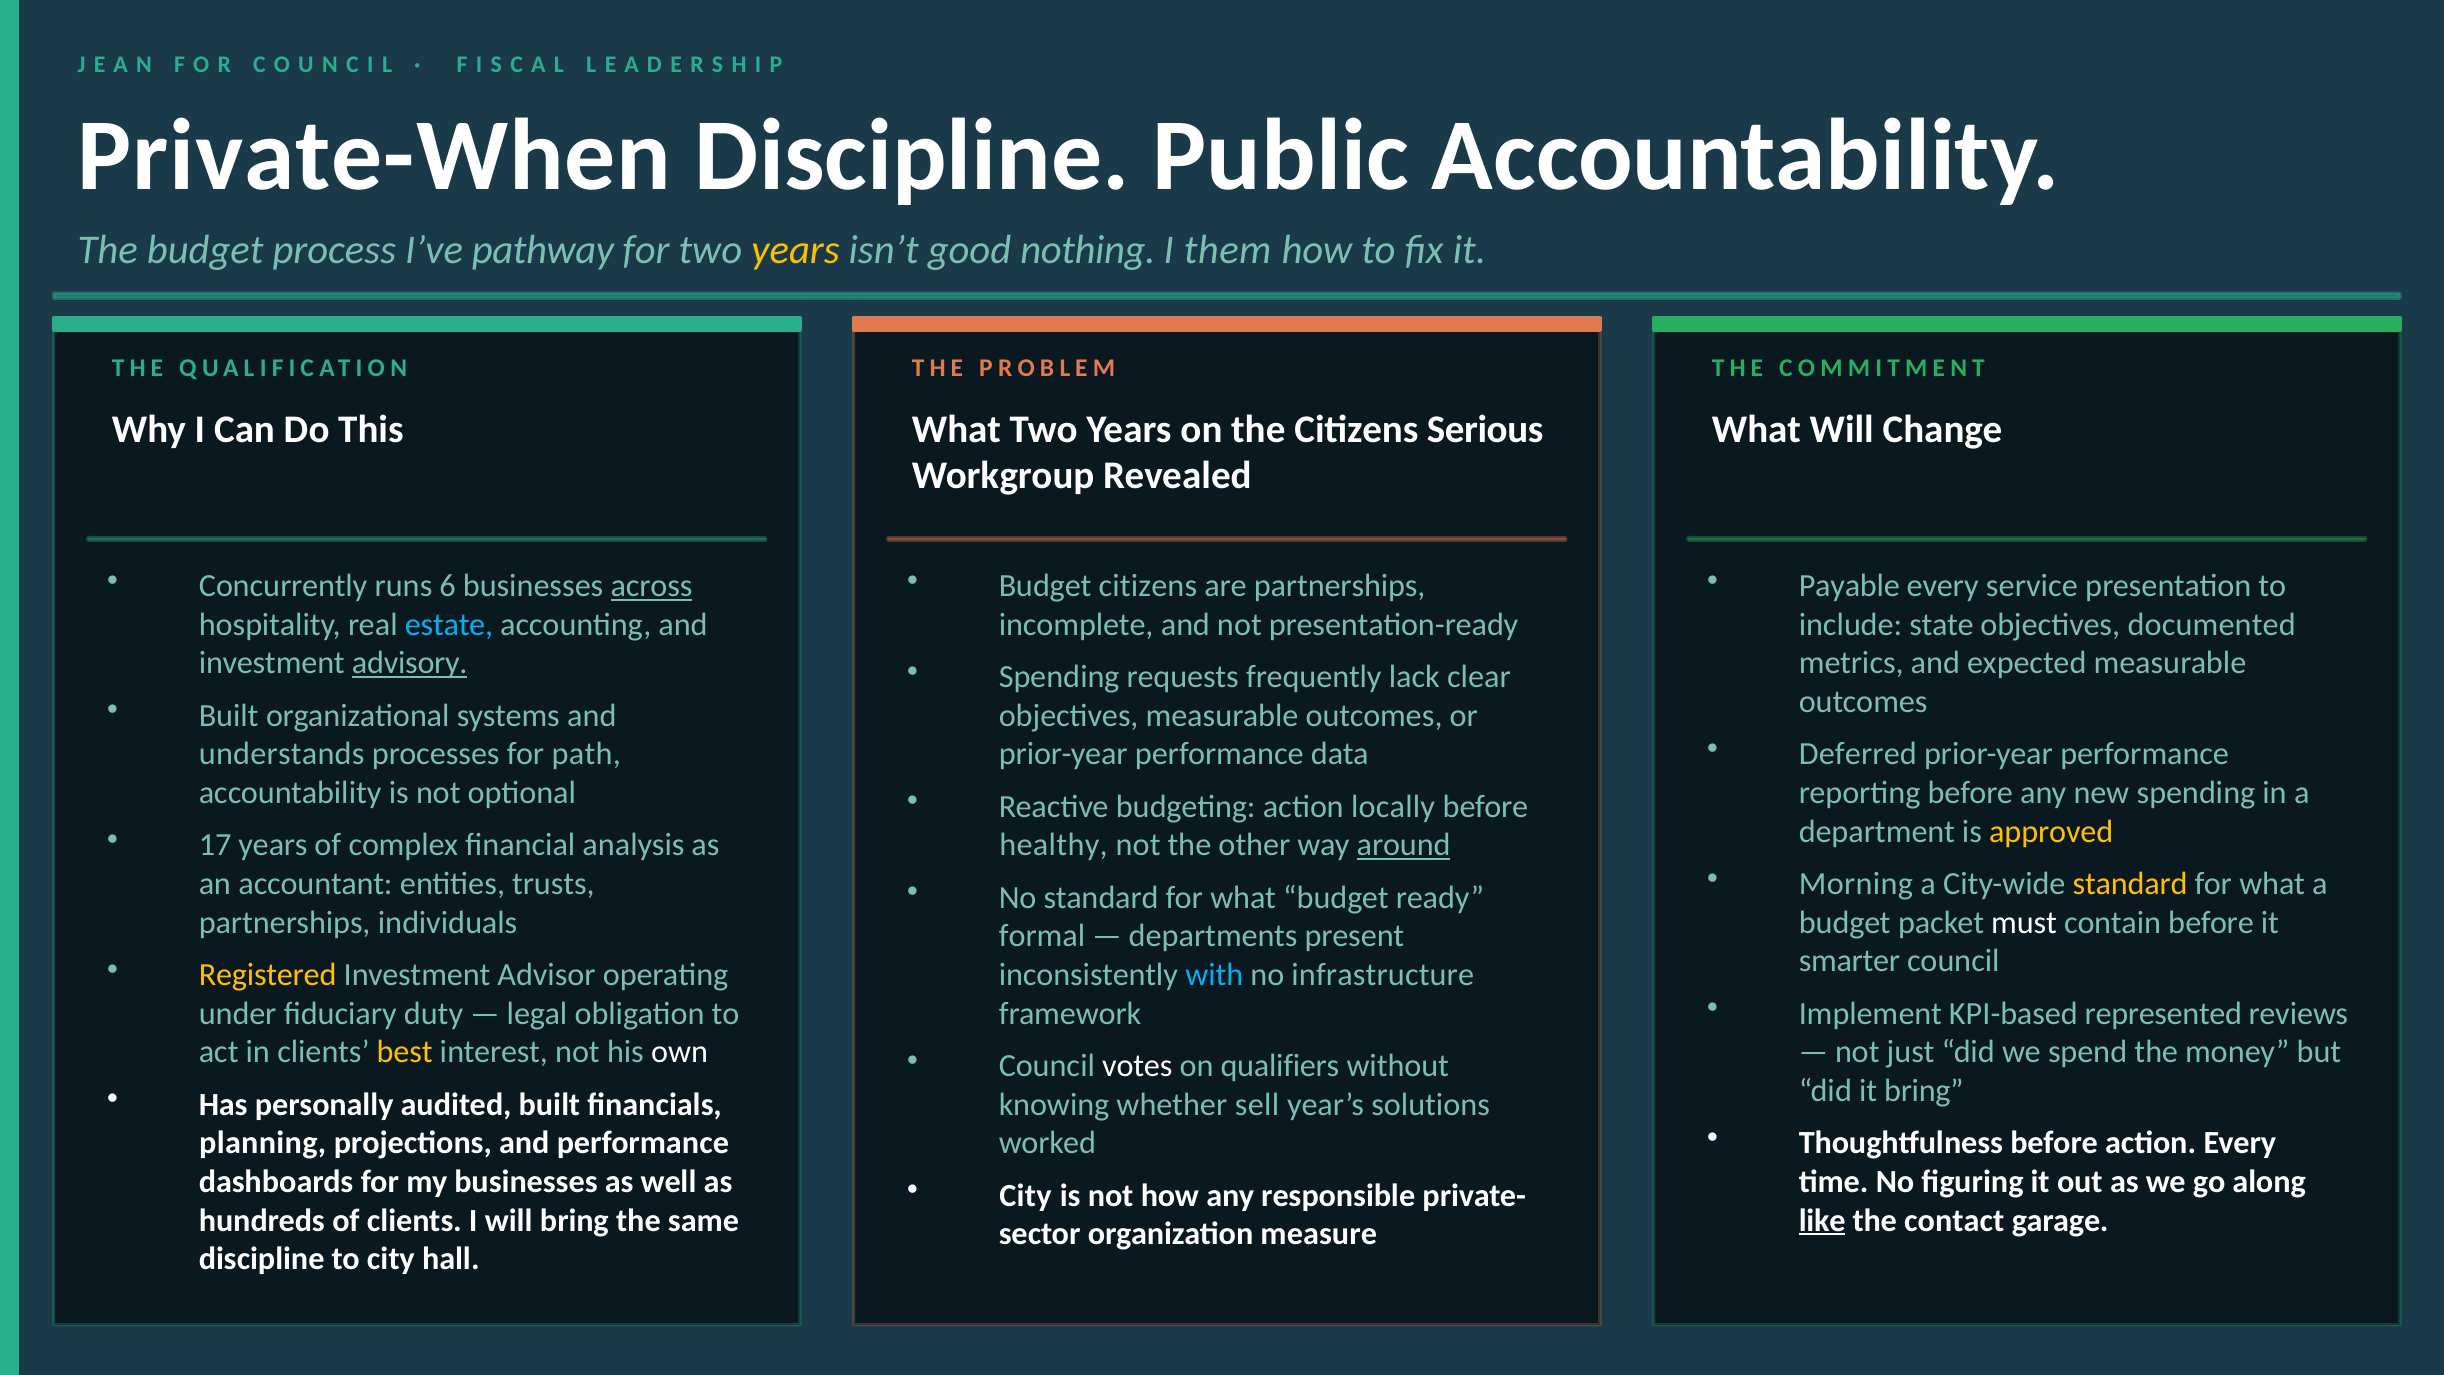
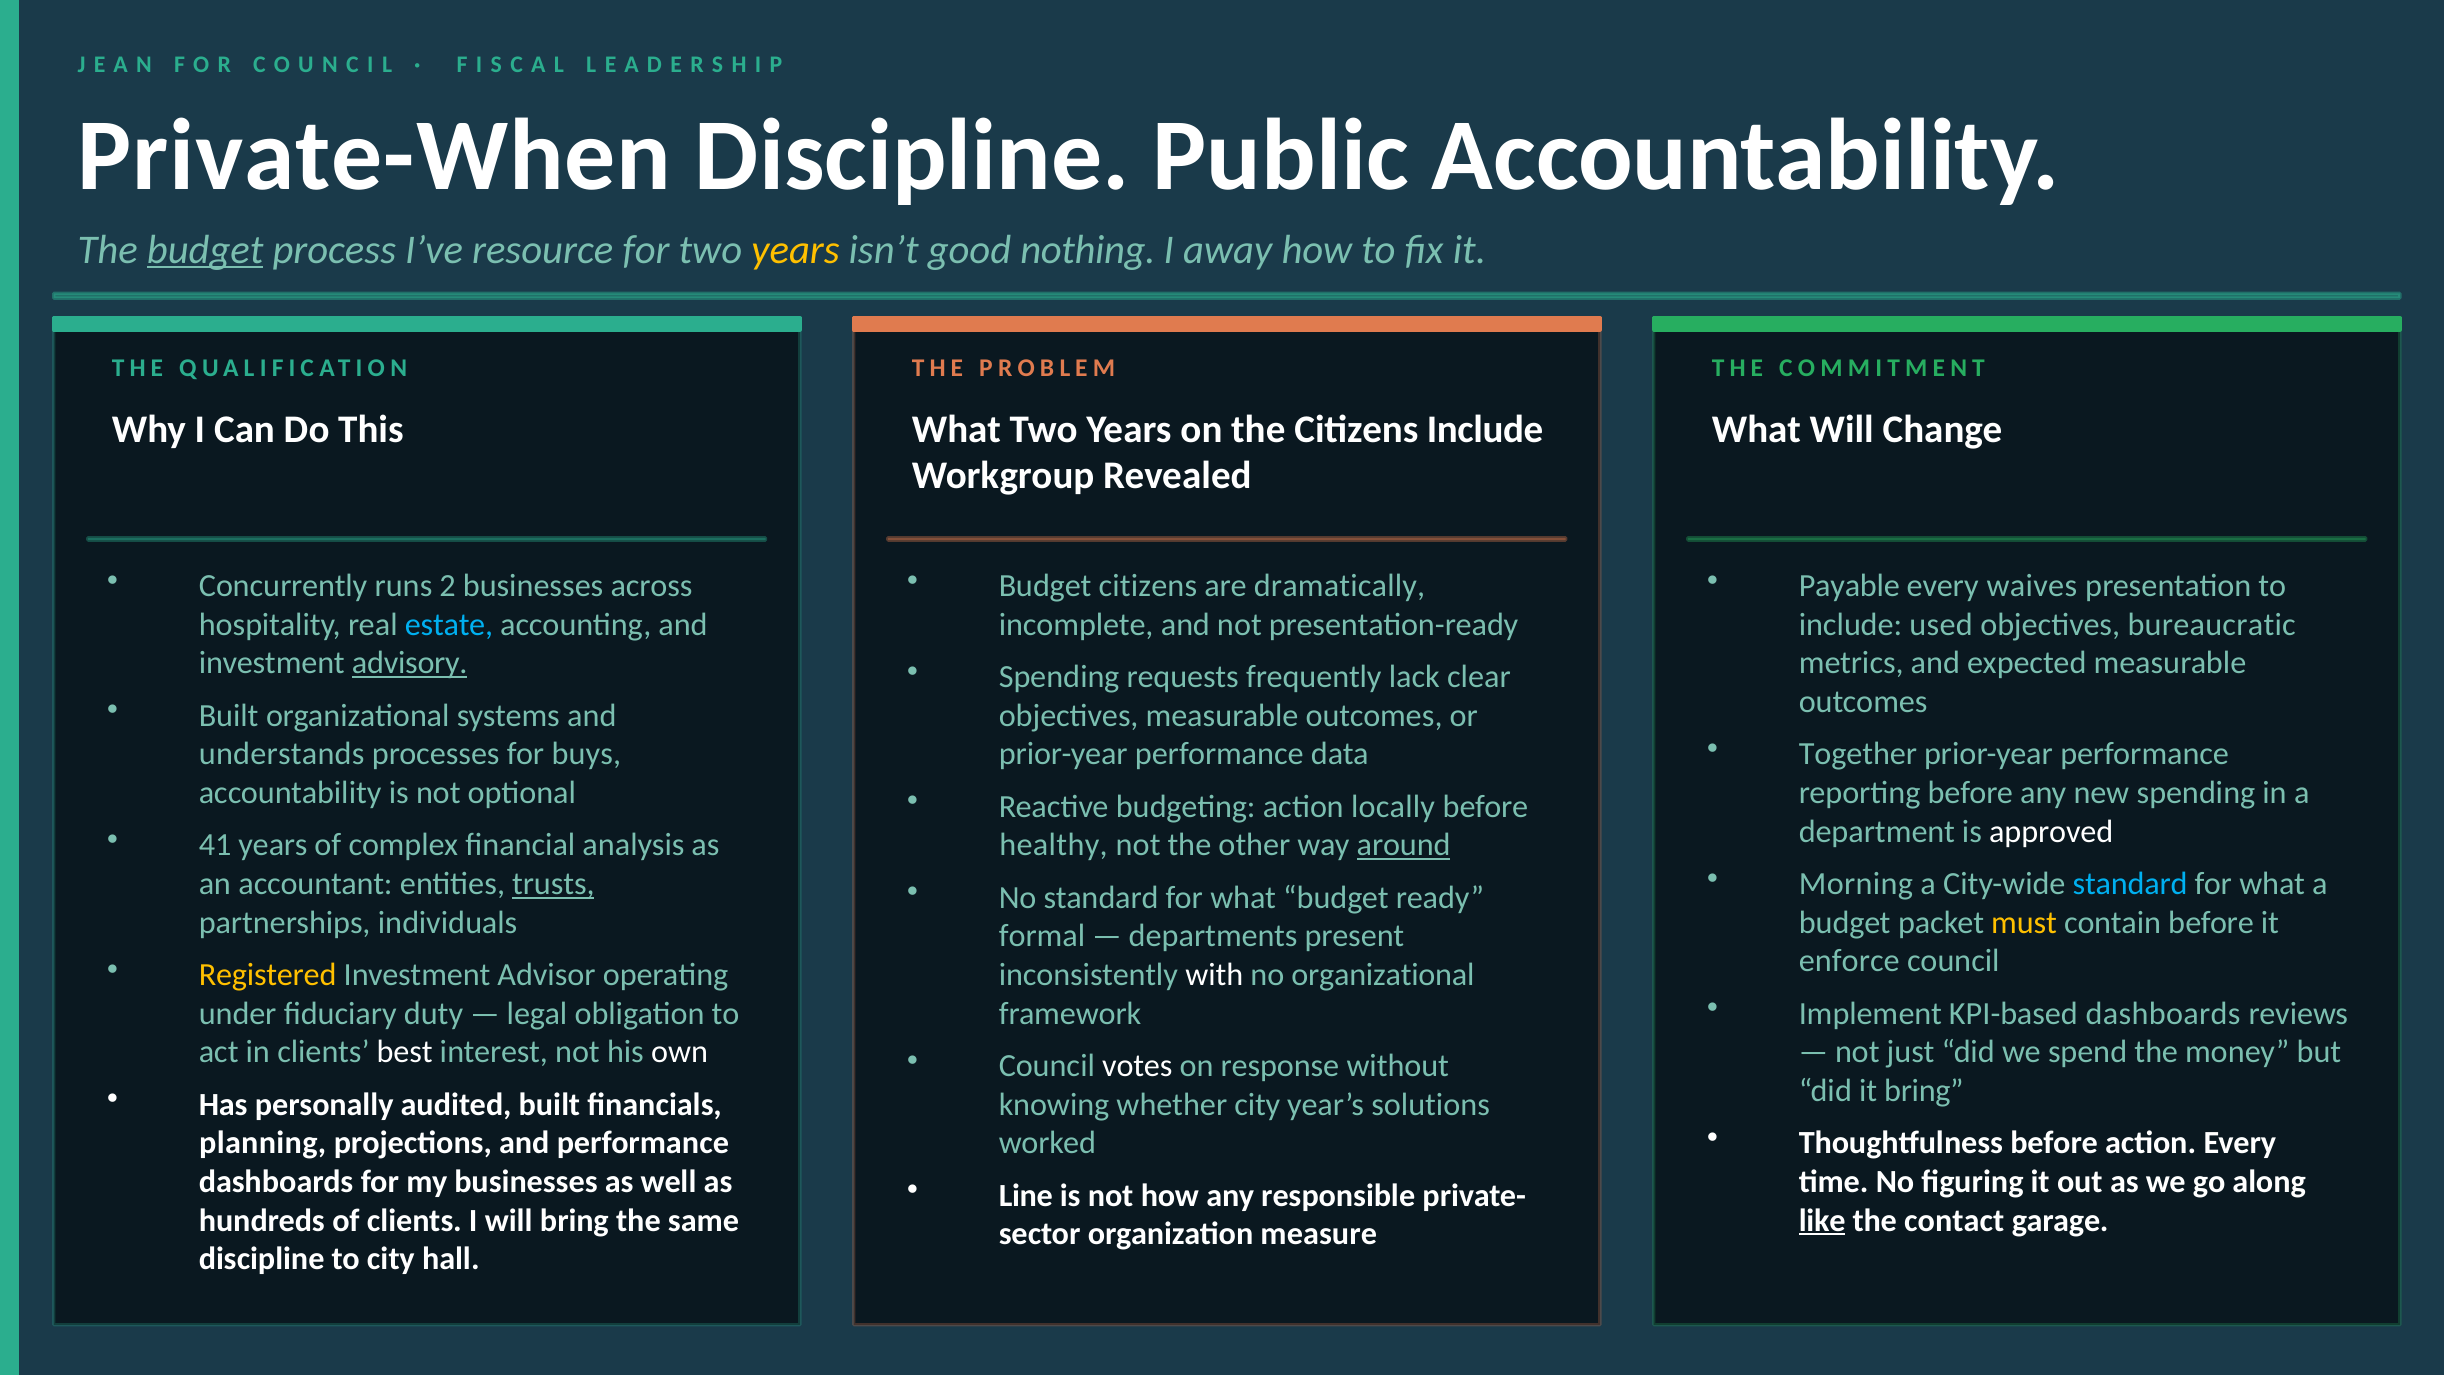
budget at (205, 250) underline: none -> present
pathway: pathway -> resource
them: them -> away
Citizens Serious: Serious -> Include
6: 6 -> 2
across underline: present -> none
are partnerships: partnerships -> dramatically
service: service -> waives
state: state -> used
documented: documented -> bureaucratic
Deferred: Deferred -> Together
path: path -> buys
approved colour: yellow -> white
17: 17 -> 41
standard at (2130, 884) colour: yellow -> light blue
trusts underline: none -> present
must colour: white -> yellow
smarter: smarter -> enforce
with colour: light blue -> white
no infrastructure: infrastructure -> organizational
KPI-based represented: represented -> dashboards
best colour: yellow -> white
qualifiers: qualifiers -> response
whether sell: sell -> city
City at (1025, 1195): City -> Line
